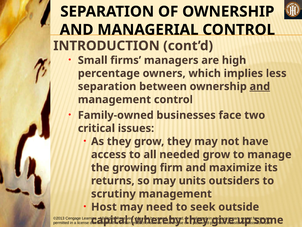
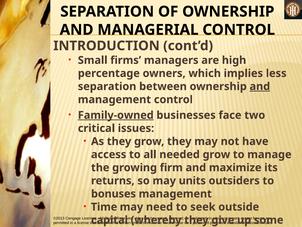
Family-owned underline: none -> present
scrutiny: scrutiny -> bonuses
Host: Host -> Time
